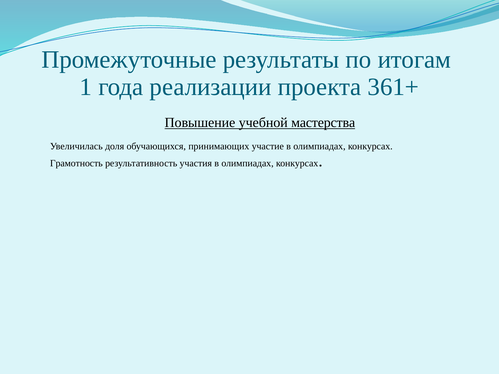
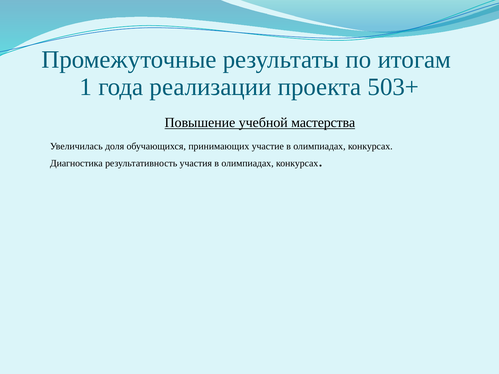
361+: 361+ -> 503+
Грамотность: Грамотность -> Диагностика
